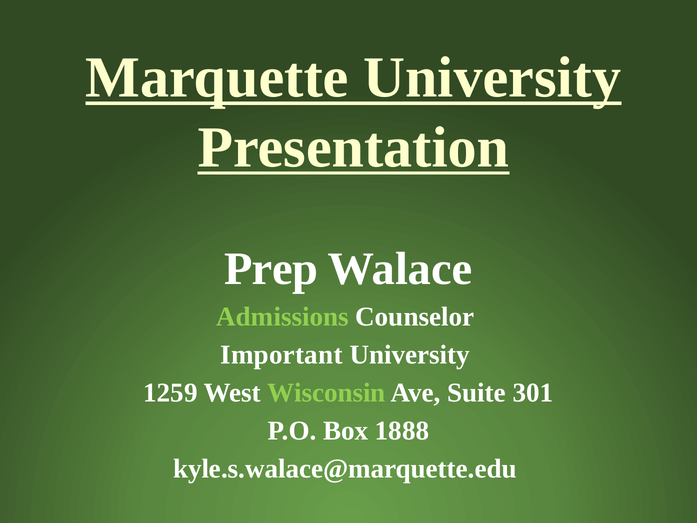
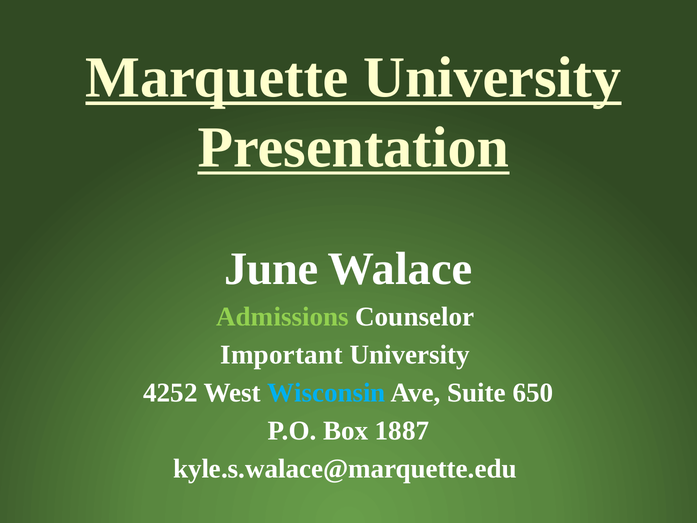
Prep: Prep -> June
1259: 1259 -> 4252
Wisconsin colour: light green -> light blue
301: 301 -> 650
1888: 1888 -> 1887
